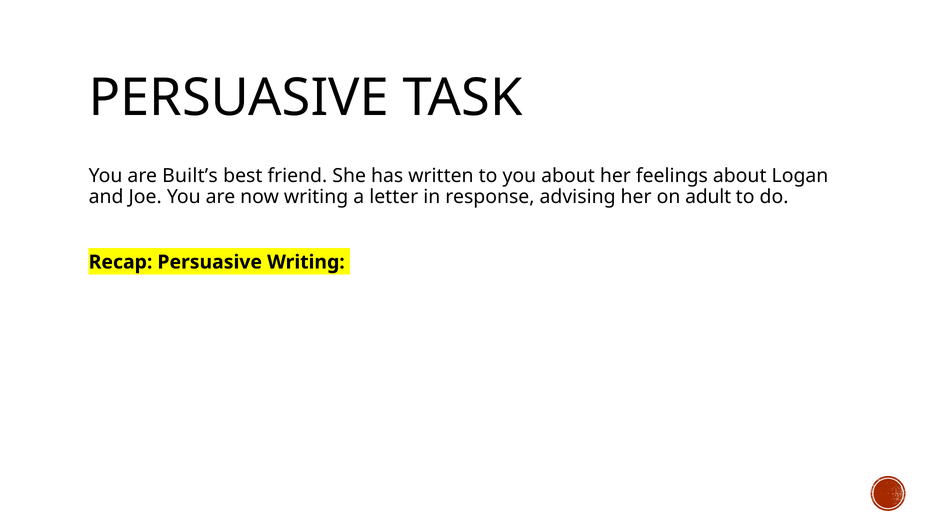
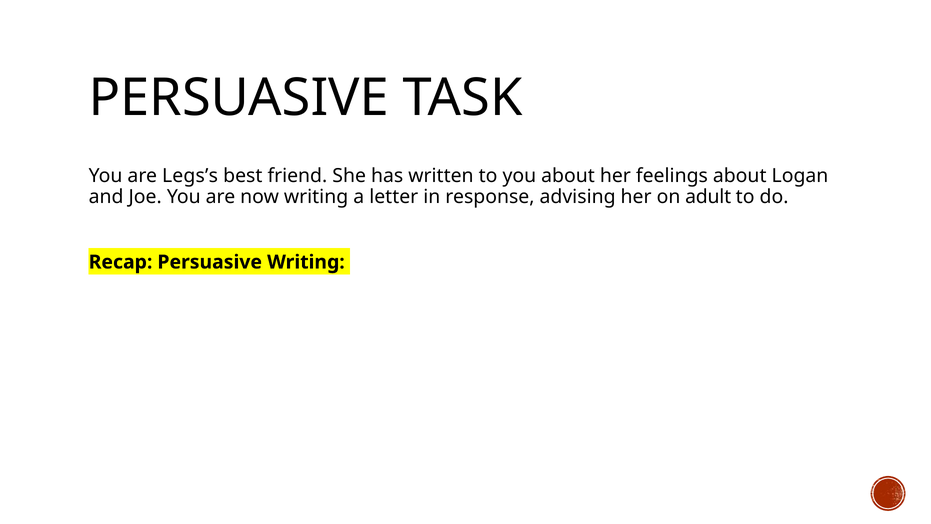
Built’s: Built’s -> Legs’s
